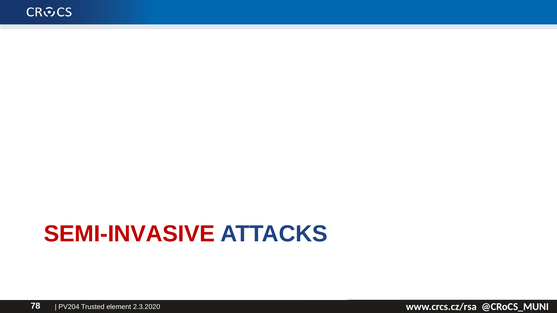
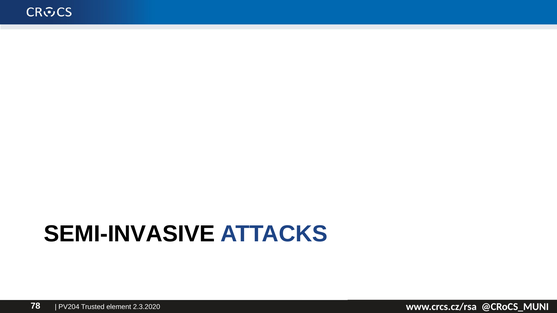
SEMI-INVASIVE colour: red -> black
